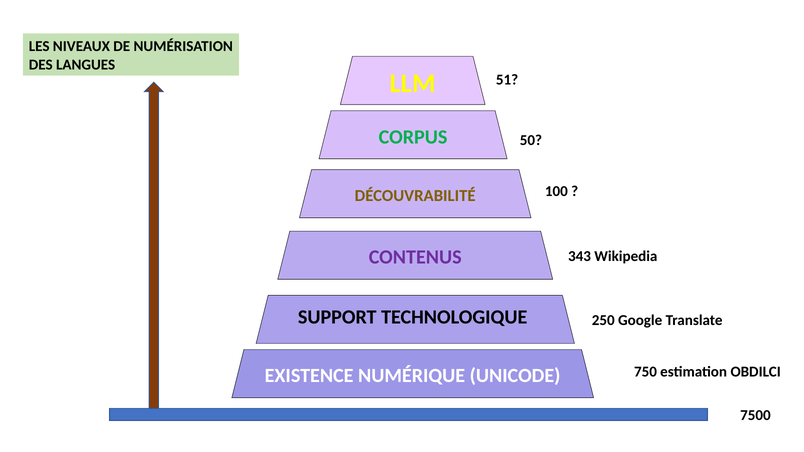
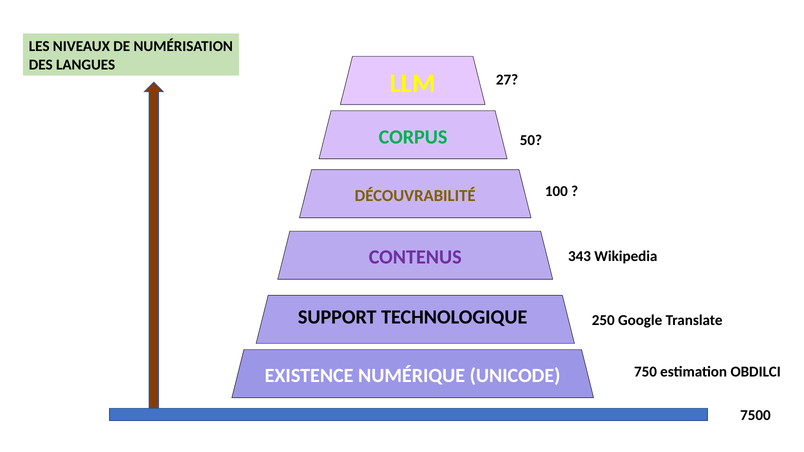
51: 51 -> 27
